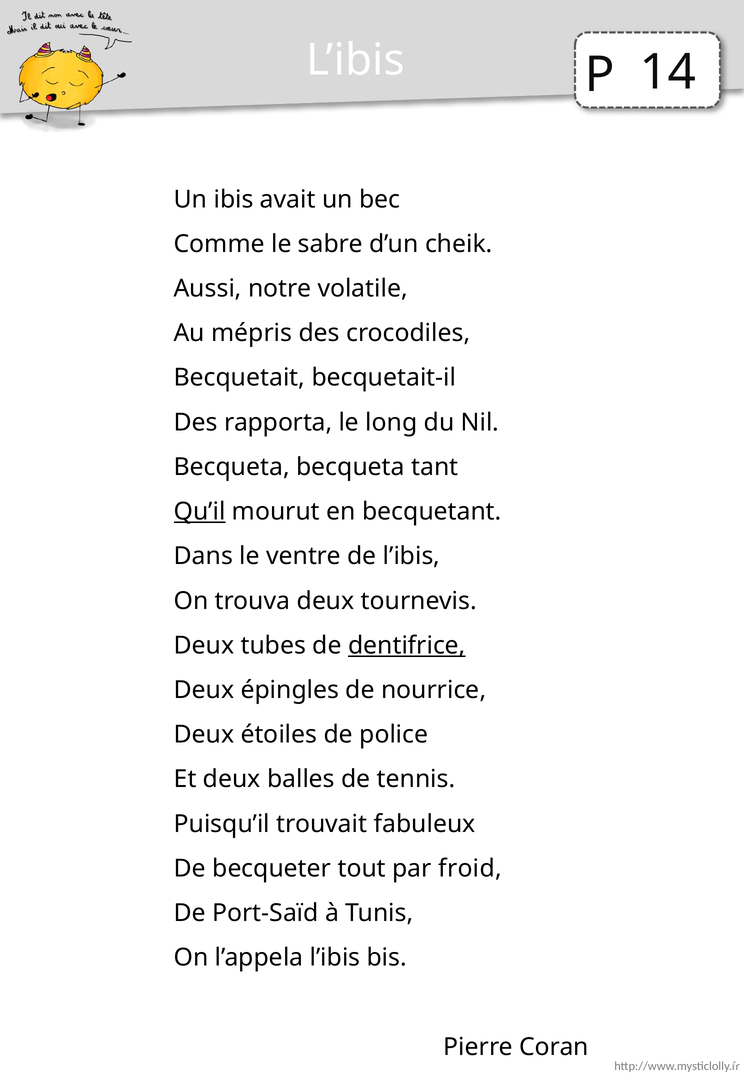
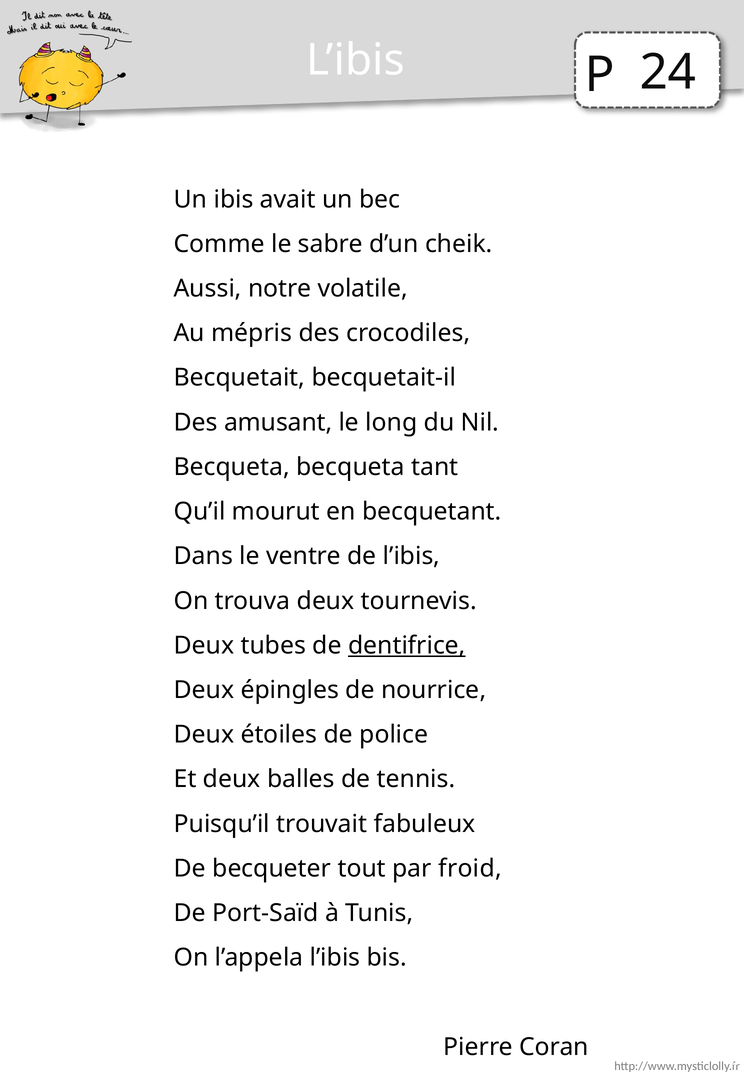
14: 14 -> 24
rapporta: rapporta -> amusant
Qu’il underline: present -> none
